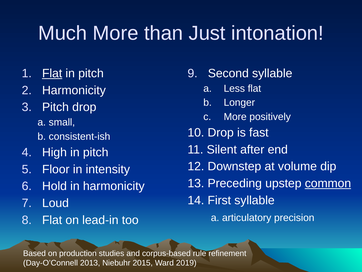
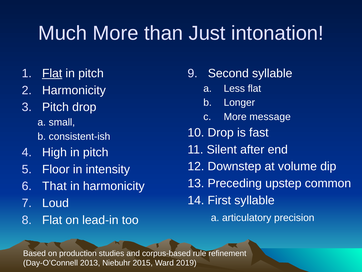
positively: positively -> message
common underline: present -> none
Hold: Hold -> That
